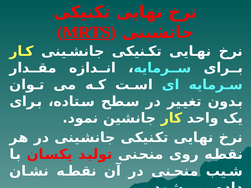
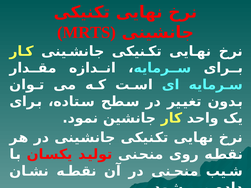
MRTS at (87, 32) underline: present -> none
